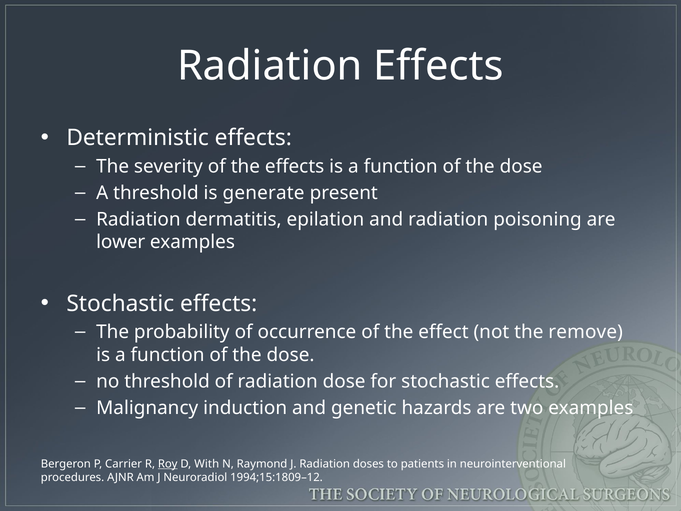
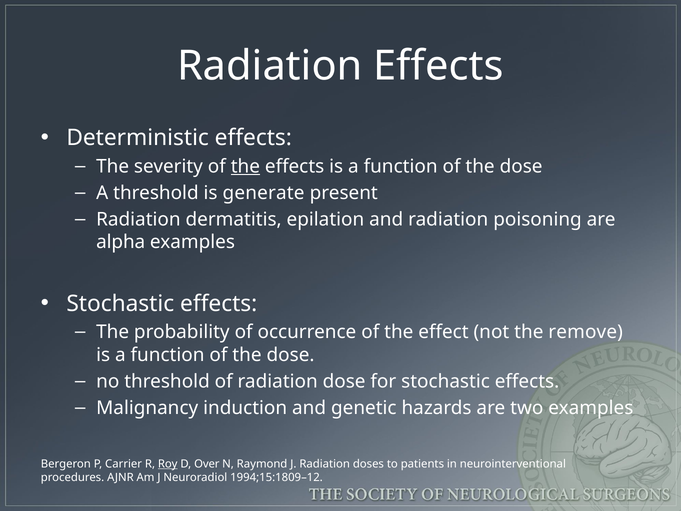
the at (245, 166) underline: none -> present
lower: lower -> alpha
With: With -> Over
